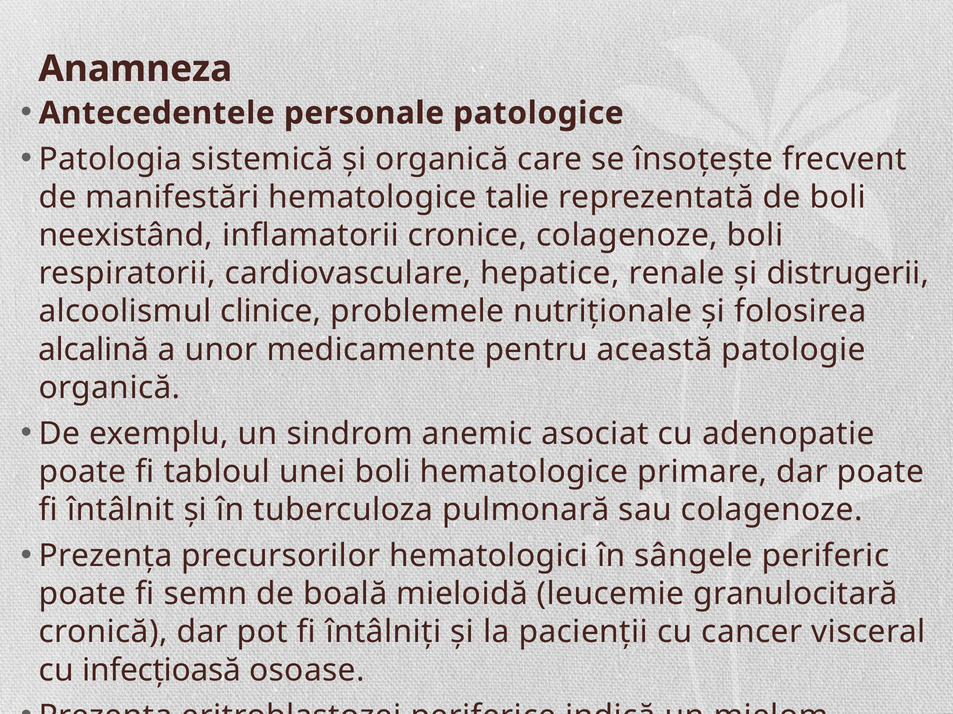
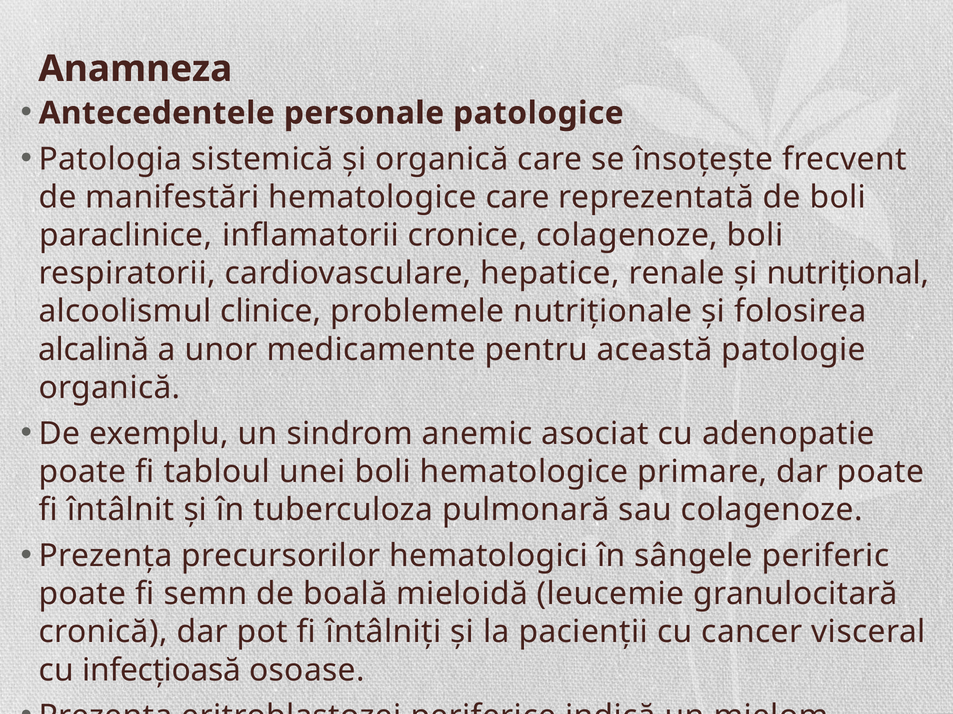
hematologice talie: talie -> care
neexistând: neexistând -> paraclinice
distrugerii: distrugerii -> nutriţional
